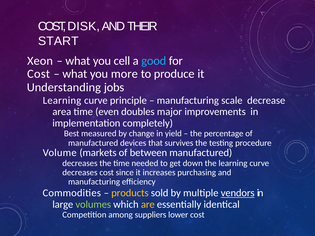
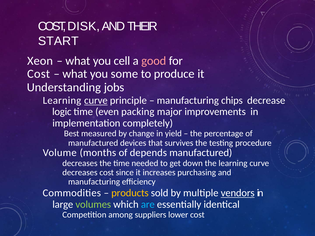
good colour: light blue -> pink
more: more -> some
curve at (96, 101) underline: none -> present
scale: scale -> chips
area: area -> logic
doubles: doubles -> packing
markets: markets -> months
between: between -> depends
are colour: yellow -> light blue
